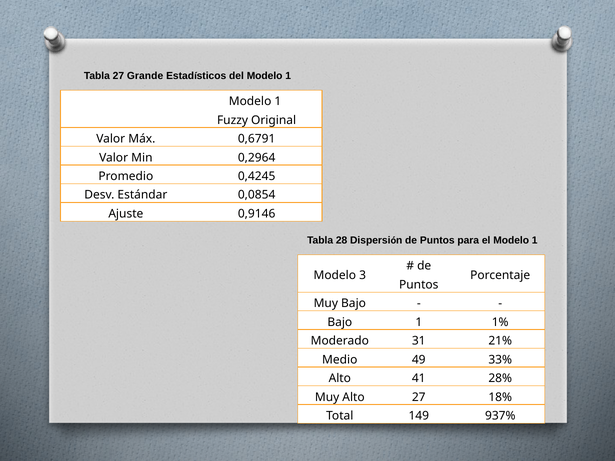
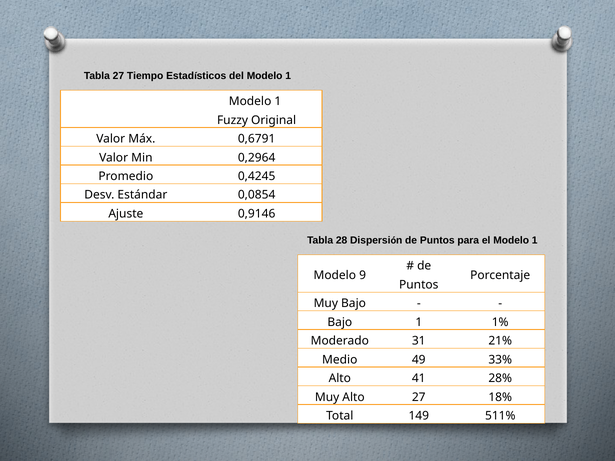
Grande: Grande -> Tiempo
3: 3 -> 9
937%: 937% -> 511%
